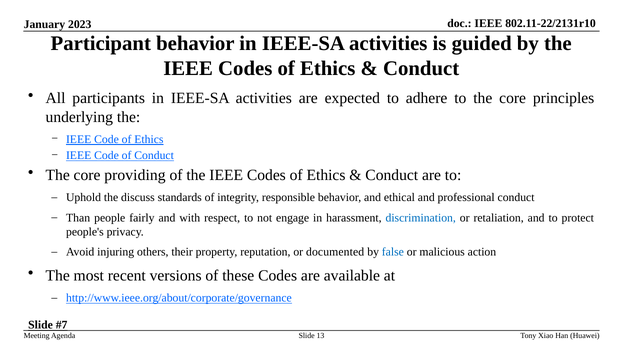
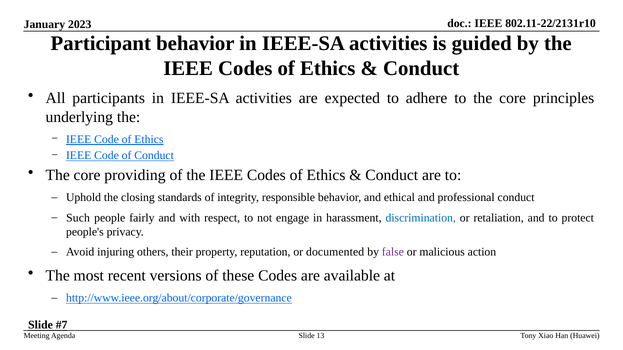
discuss: discuss -> closing
Than: Than -> Such
false colour: blue -> purple
